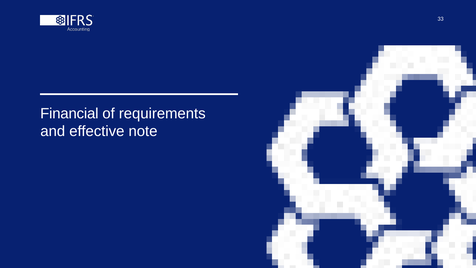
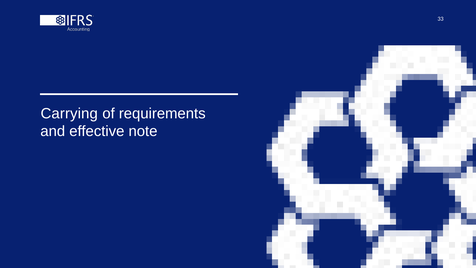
Financial: Financial -> Carrying
